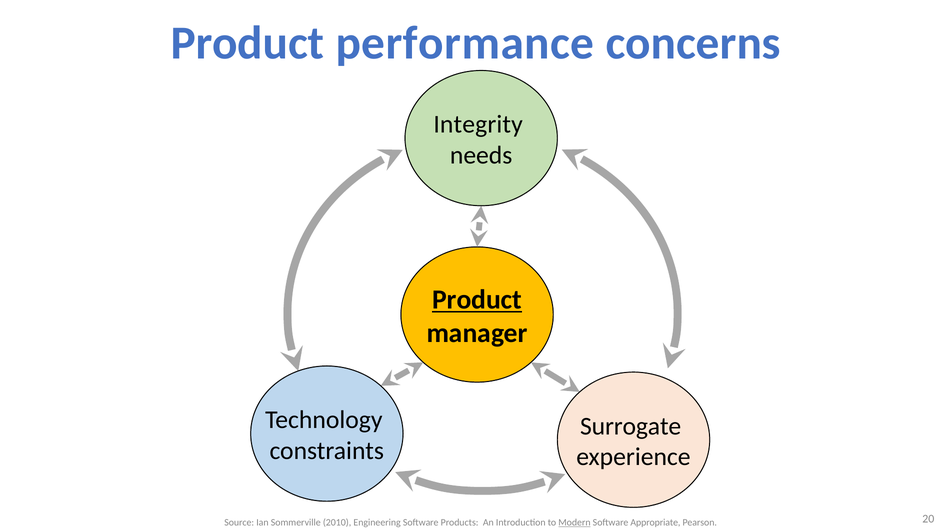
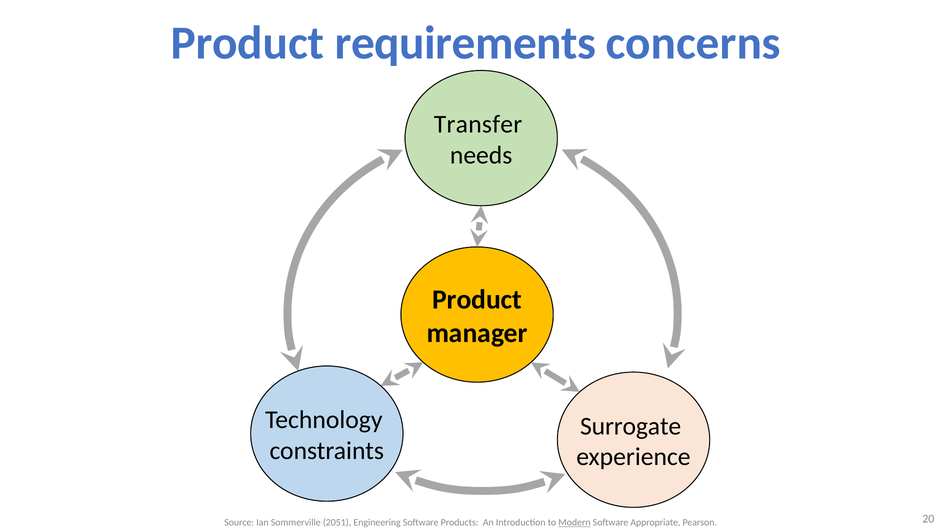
performance: performance -> requirements
Integrity: Integrity -> Transfer
Product at (477, 300) underline: present -> none
2010: 2010 -> 2051
